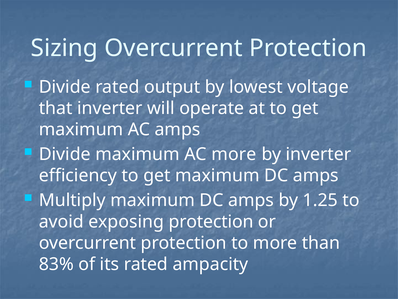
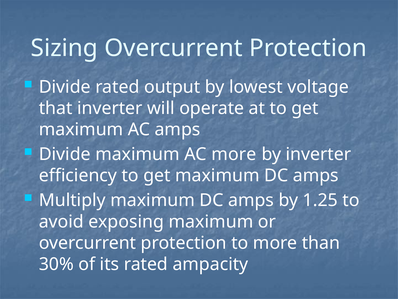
exposing protection: protection -> maximum
83%: 83% -> 30%
